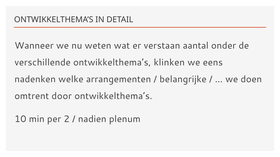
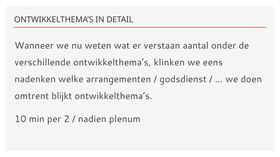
belangrijke: belangrijke -> godsdienst
door: door -> blijkt
